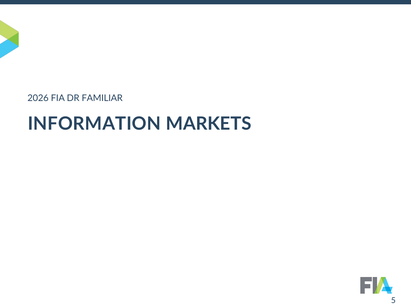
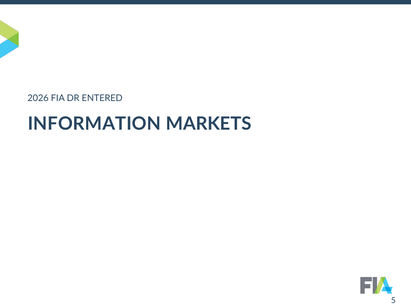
FAMILIAR: FAMILIAR -> ENTERED
